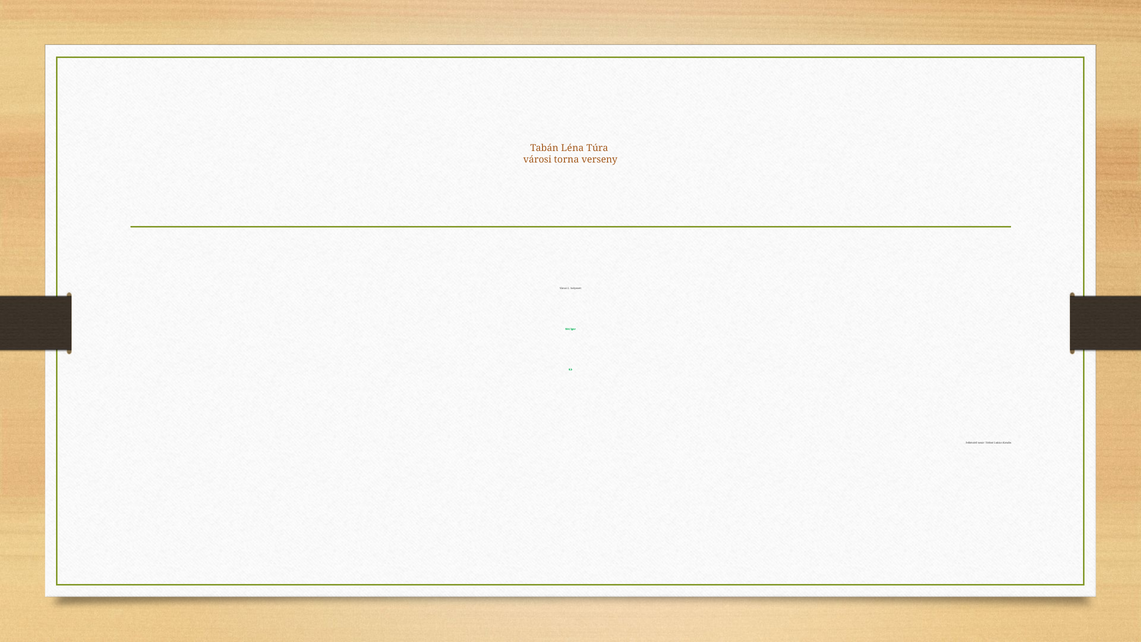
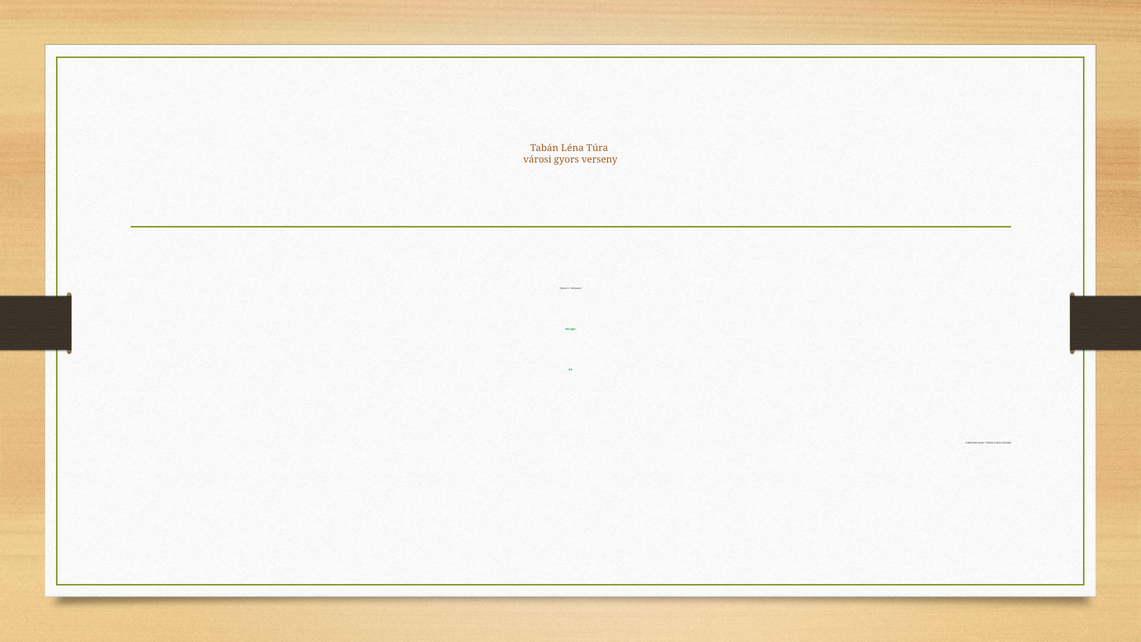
torna: torna -> gyors
